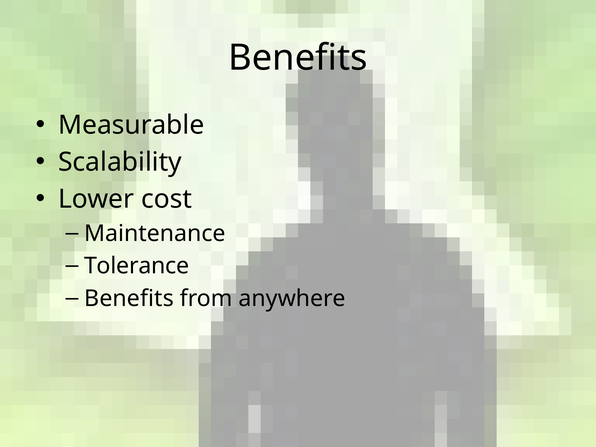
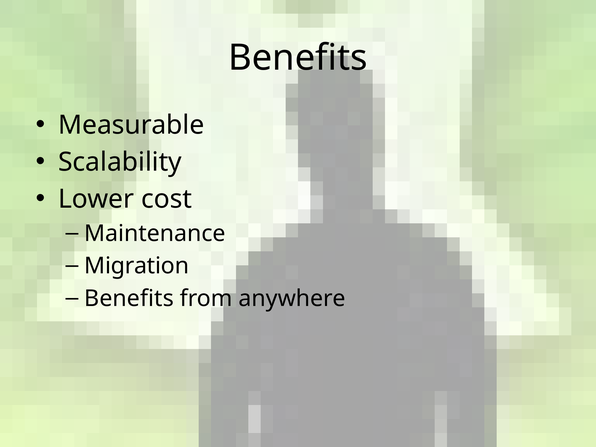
Tolerance: Tolerance -> Migration
